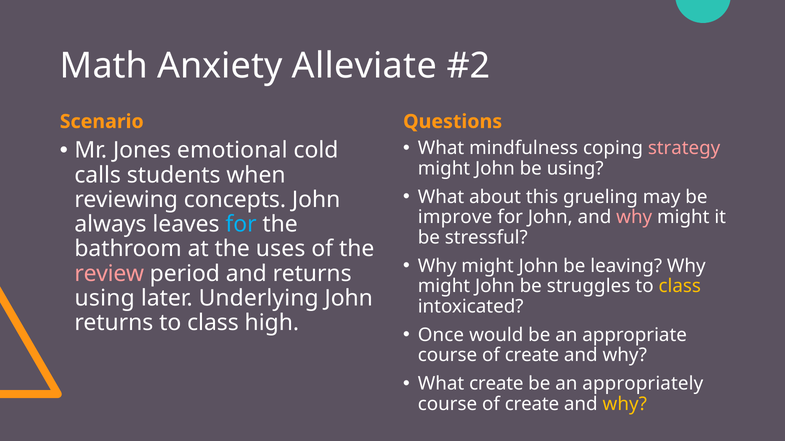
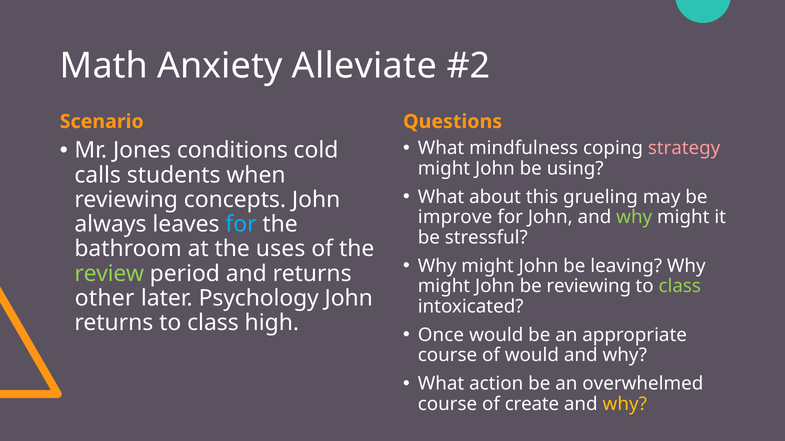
emotional: emotional -> conditions
why at (634, 217) colour: pink -> light green
review colour: pink -> light green
be struggles: struggles -> reviewing
class at (680, 287) colour: yellow -> light green
using at (105, 299): using -> other
Underlying: Underlying -> Psychology
create at (532, 356): create -> would
What create: create -> action
appropriately: appropriately -> overwhelmed
